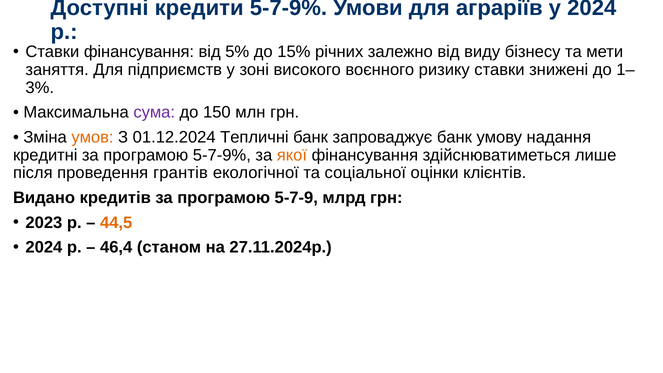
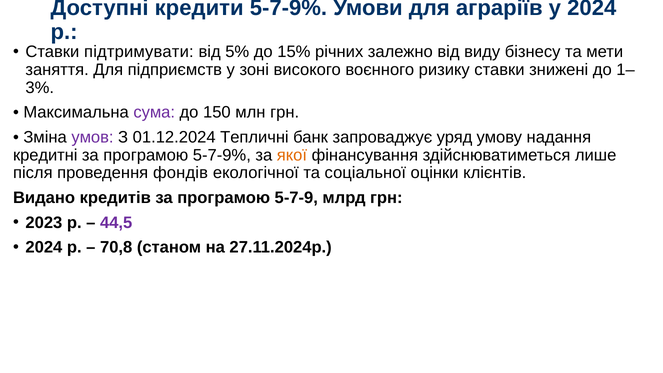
Ставки фінансування: фінансування -> підтримувати
умов colour: orange -> purple
запроваджує банк: банк -> уряд
грантів: грантів -> фондів
44,5 colour: orange -> purple
46,4: 46,4 -> 70,8
